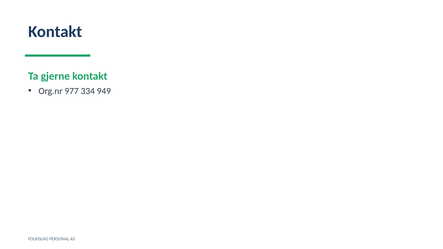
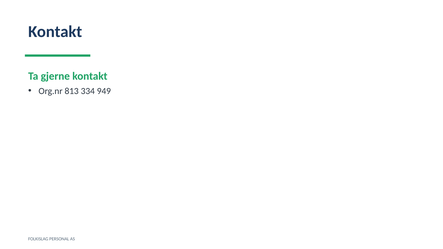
977: 977 -> 813
